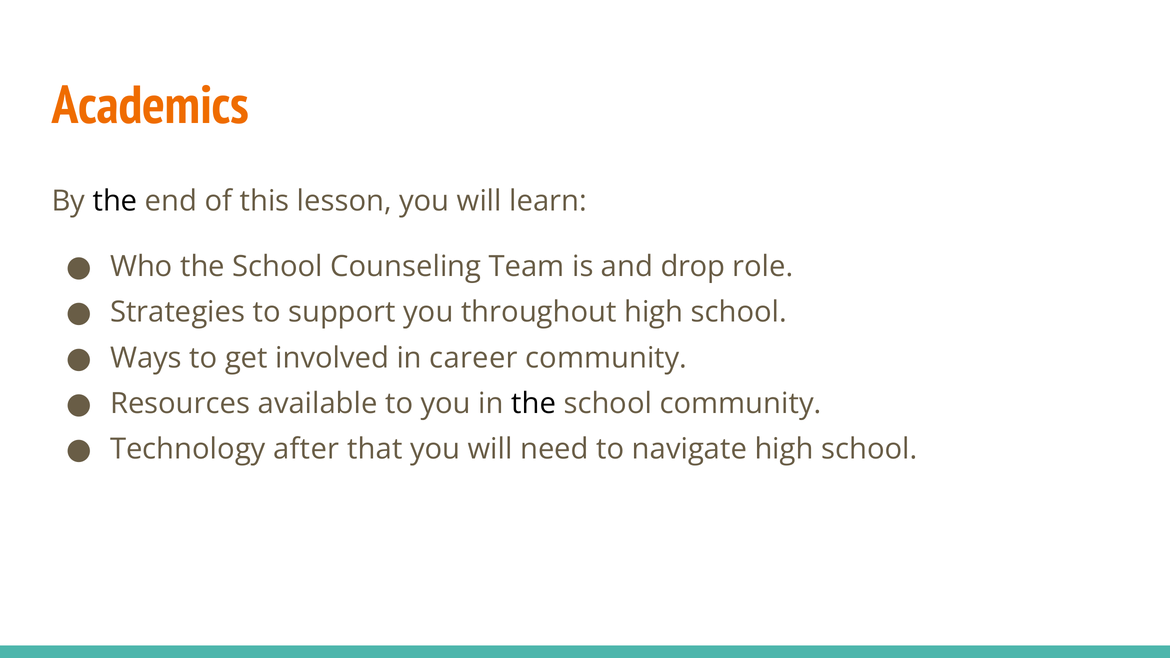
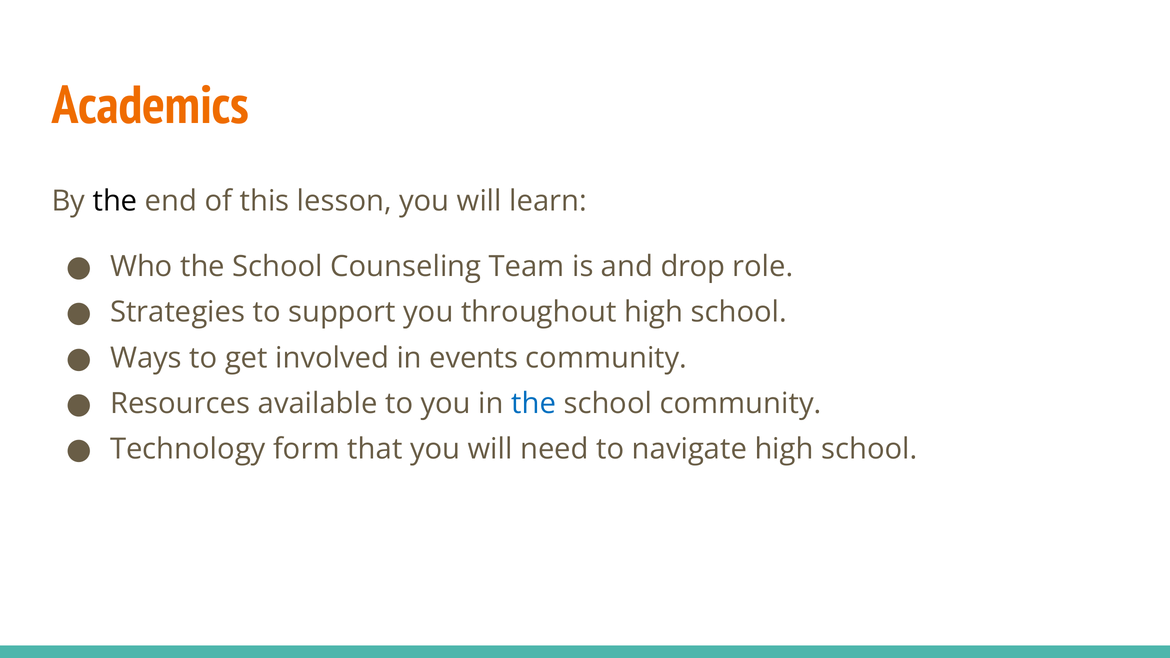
career: career -> events
the at (534, 404) colour: black -> blue
after: after -> form
